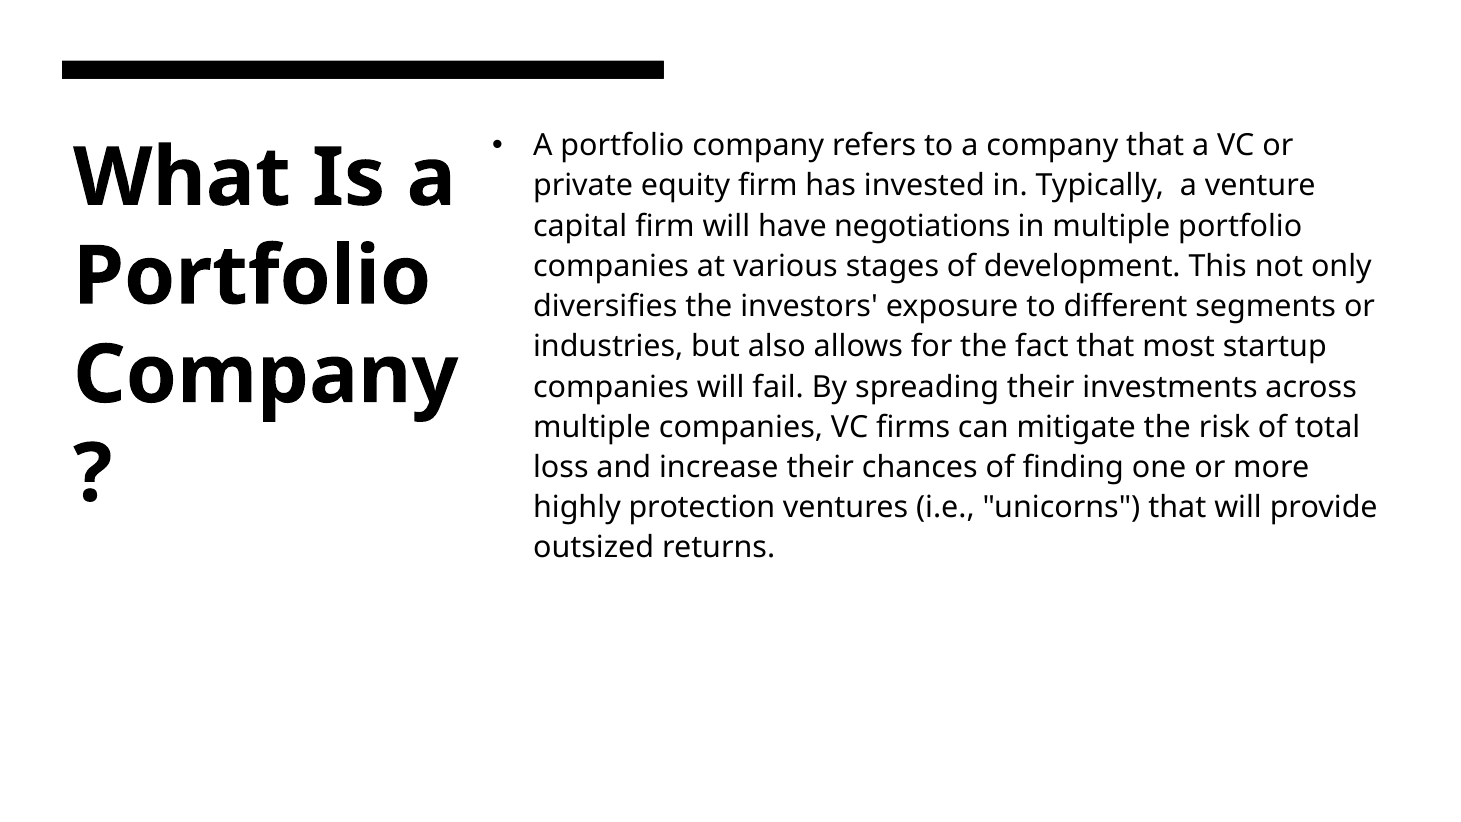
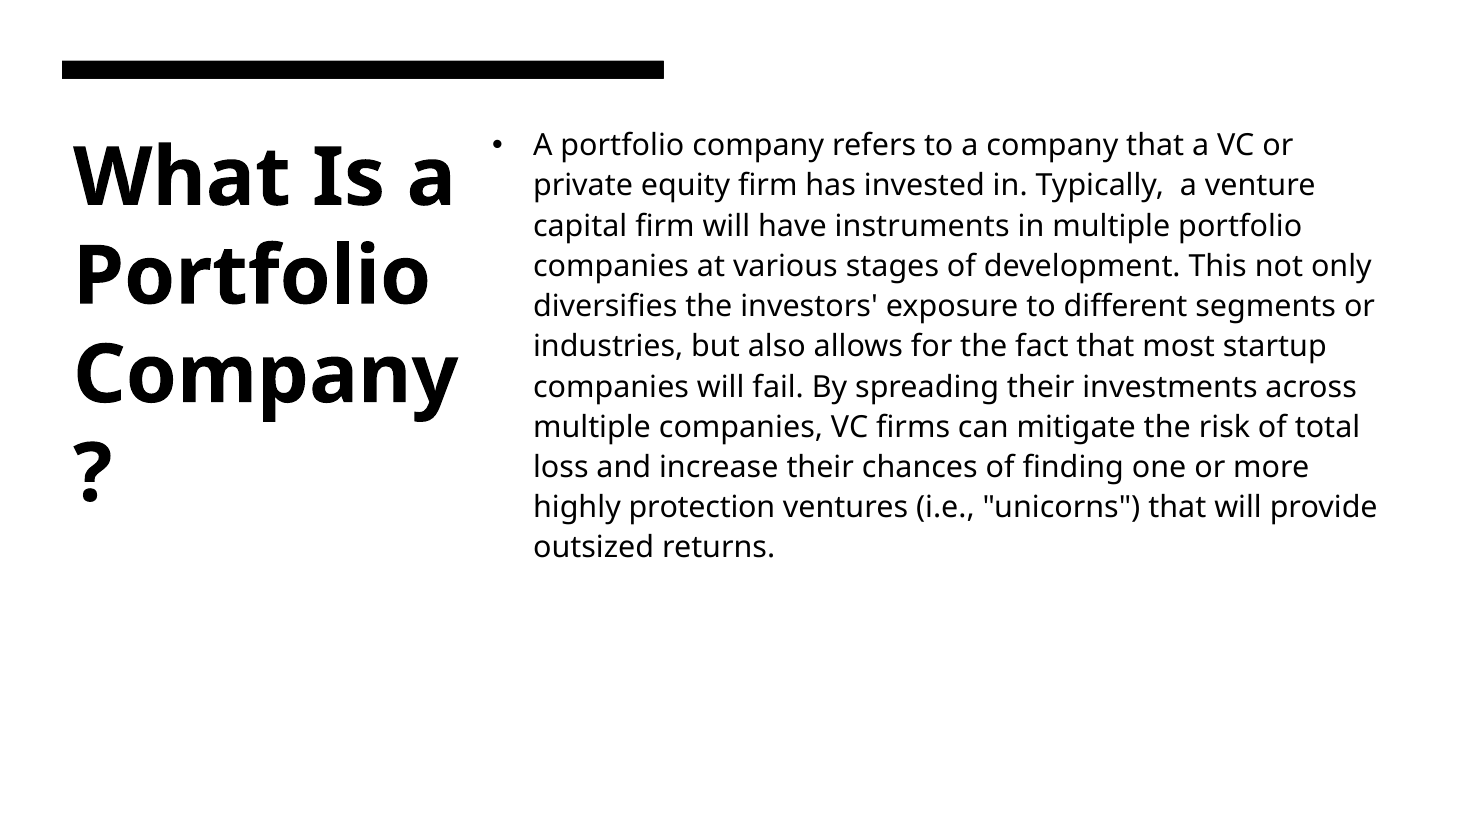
negotiations: negotiations -> instruments
